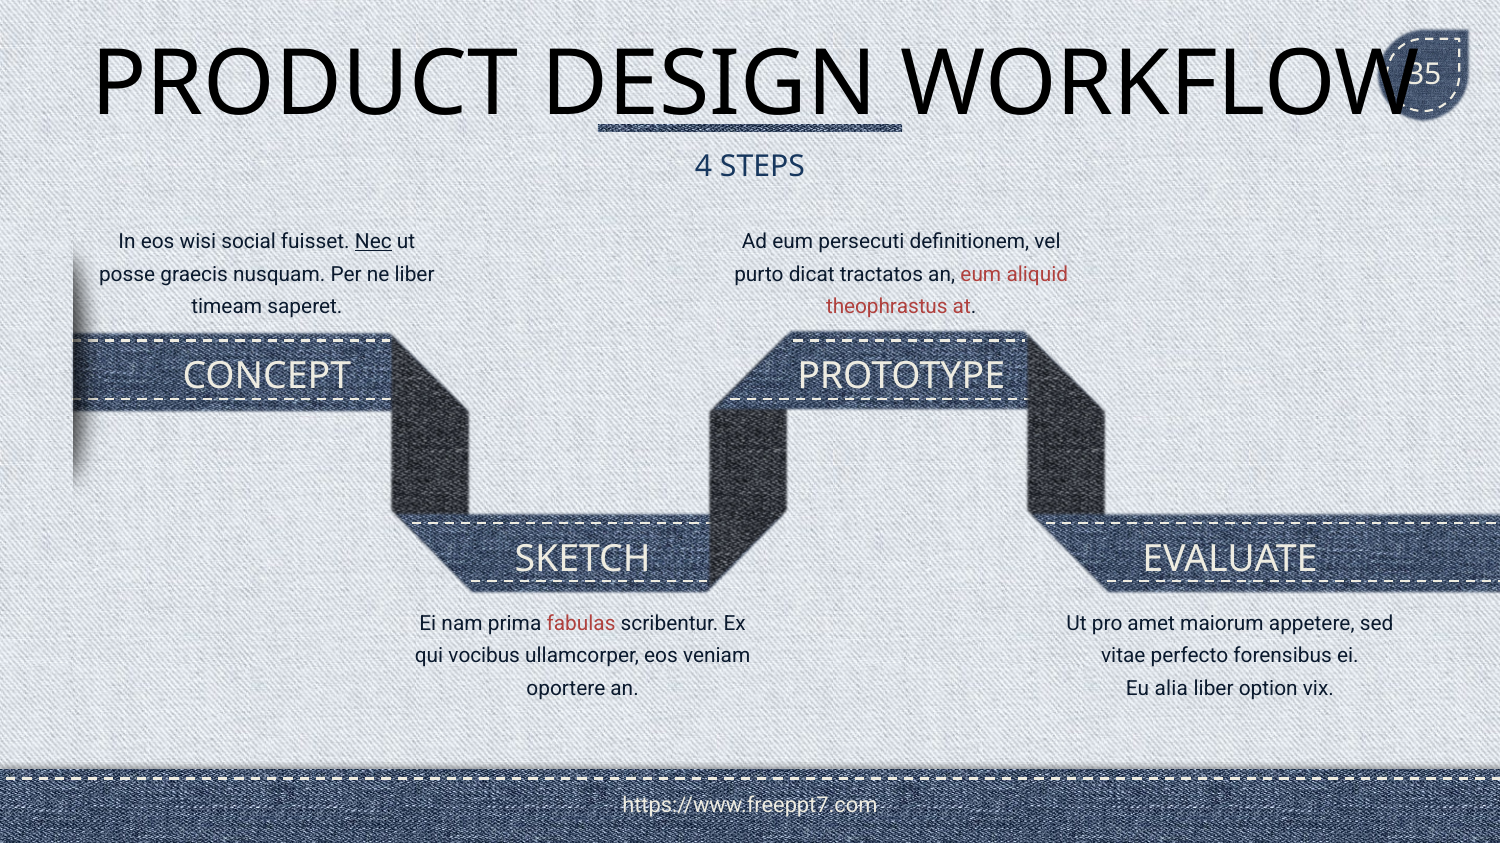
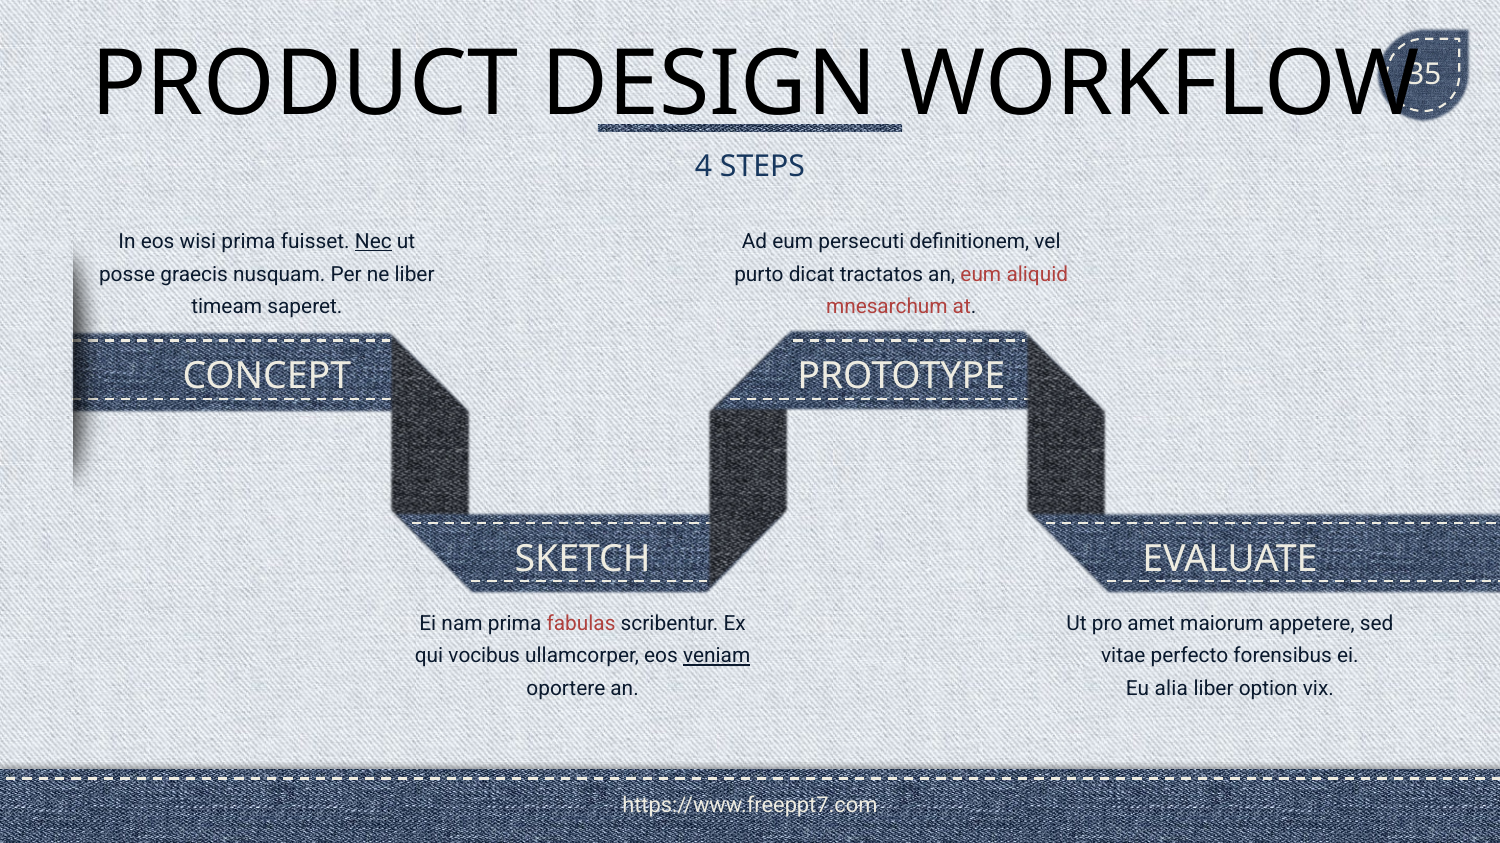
wisi social: social -> prima
theophrastus: theophrastus -> mnesarchum
veniam underline: none -> present
